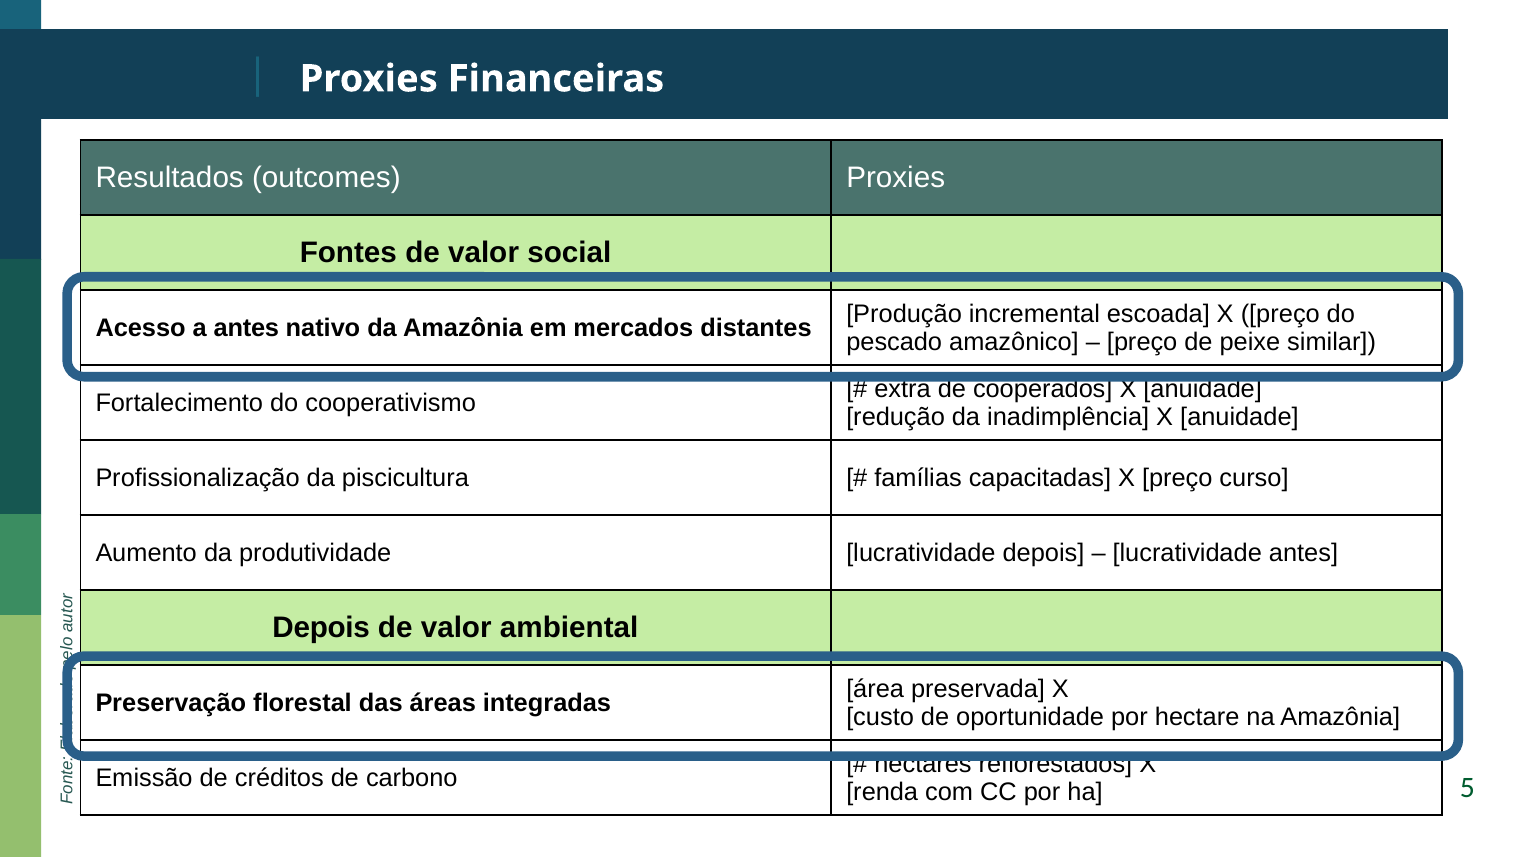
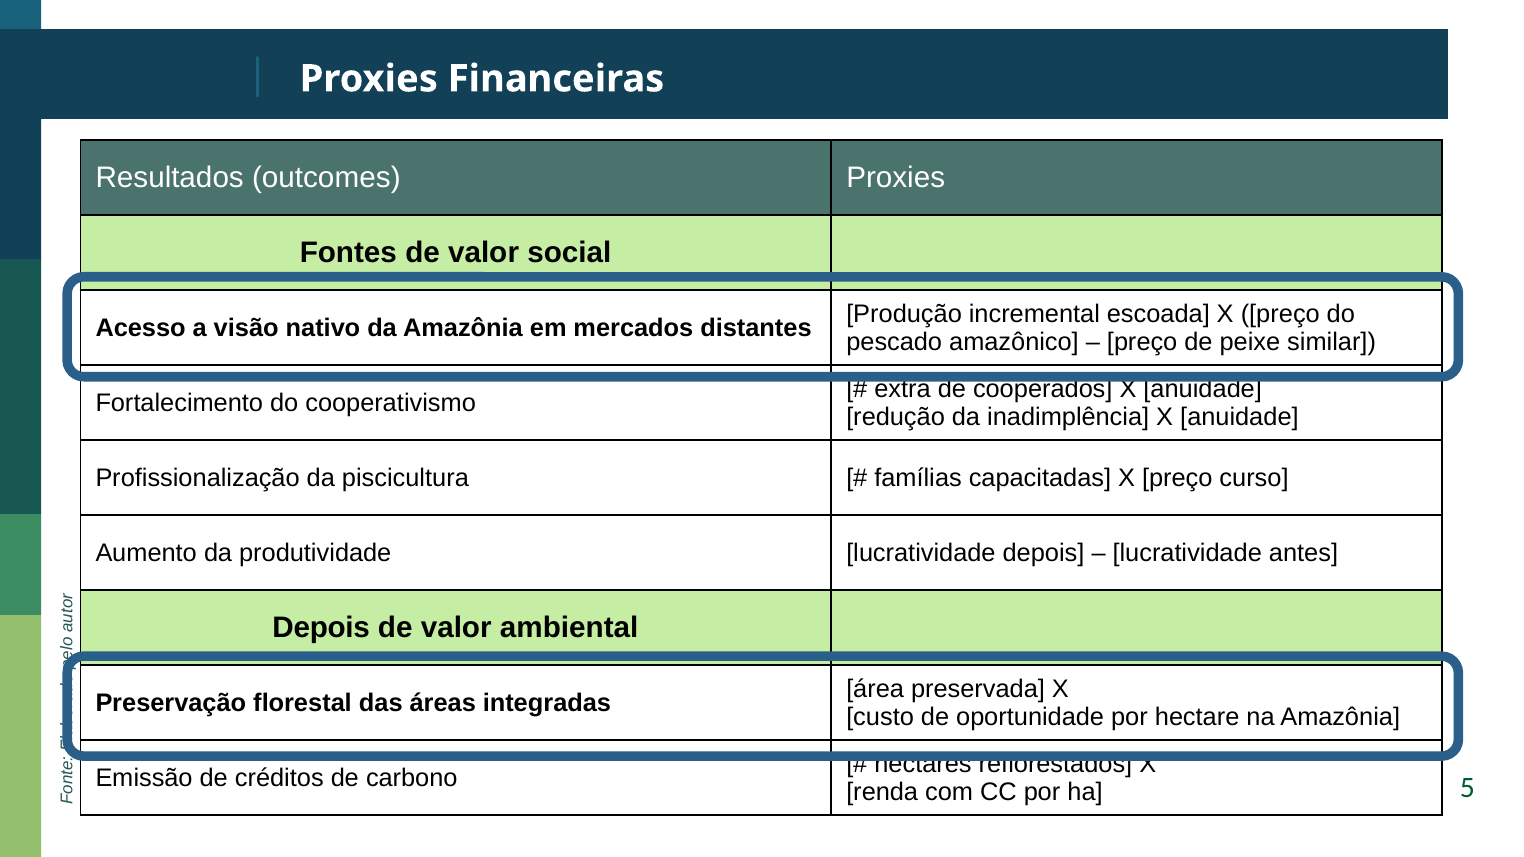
a antes: antes -> visão
